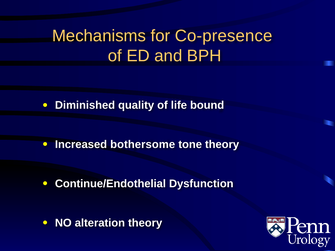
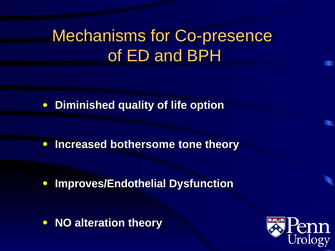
bound: bound -> option
Continue/Endothelial: Continue/Endothelial -> Improves/Endothelial
